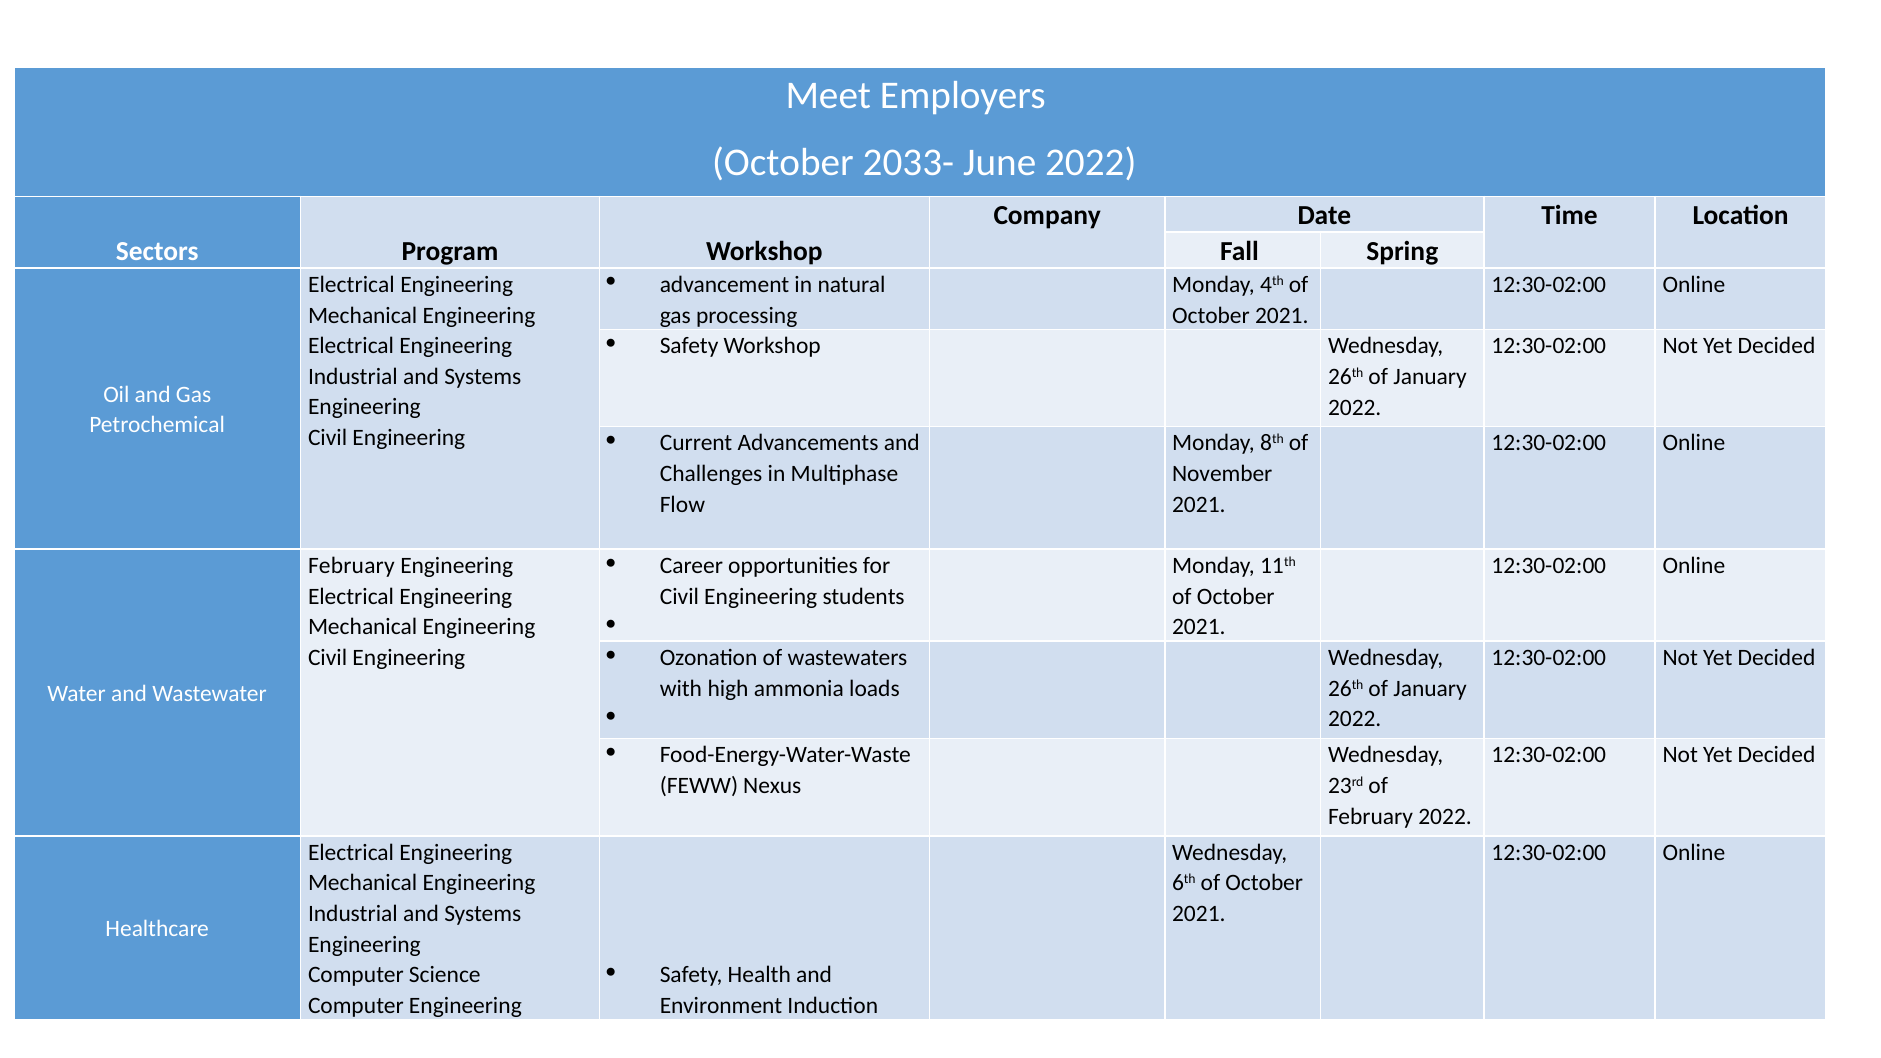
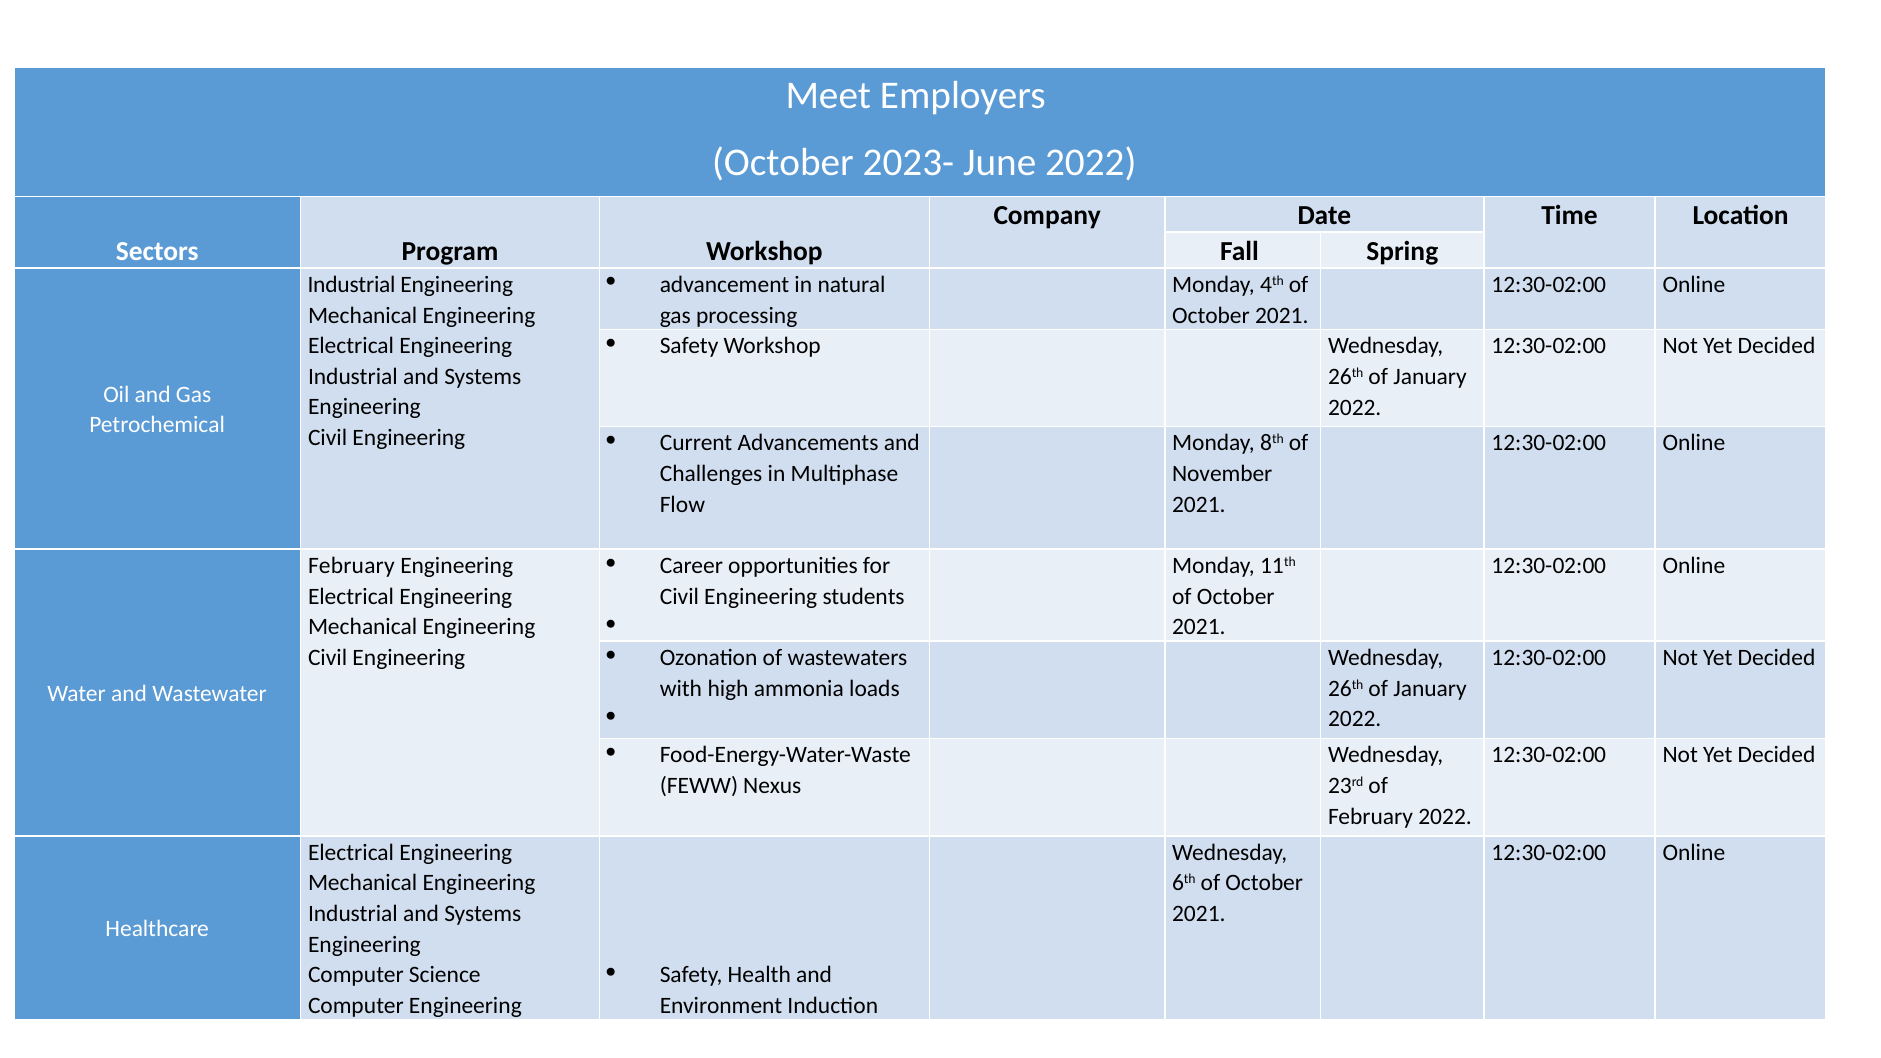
2033-: 2033- -> 2023-
Electrical at (351, 285): Electrical -> Industrial
